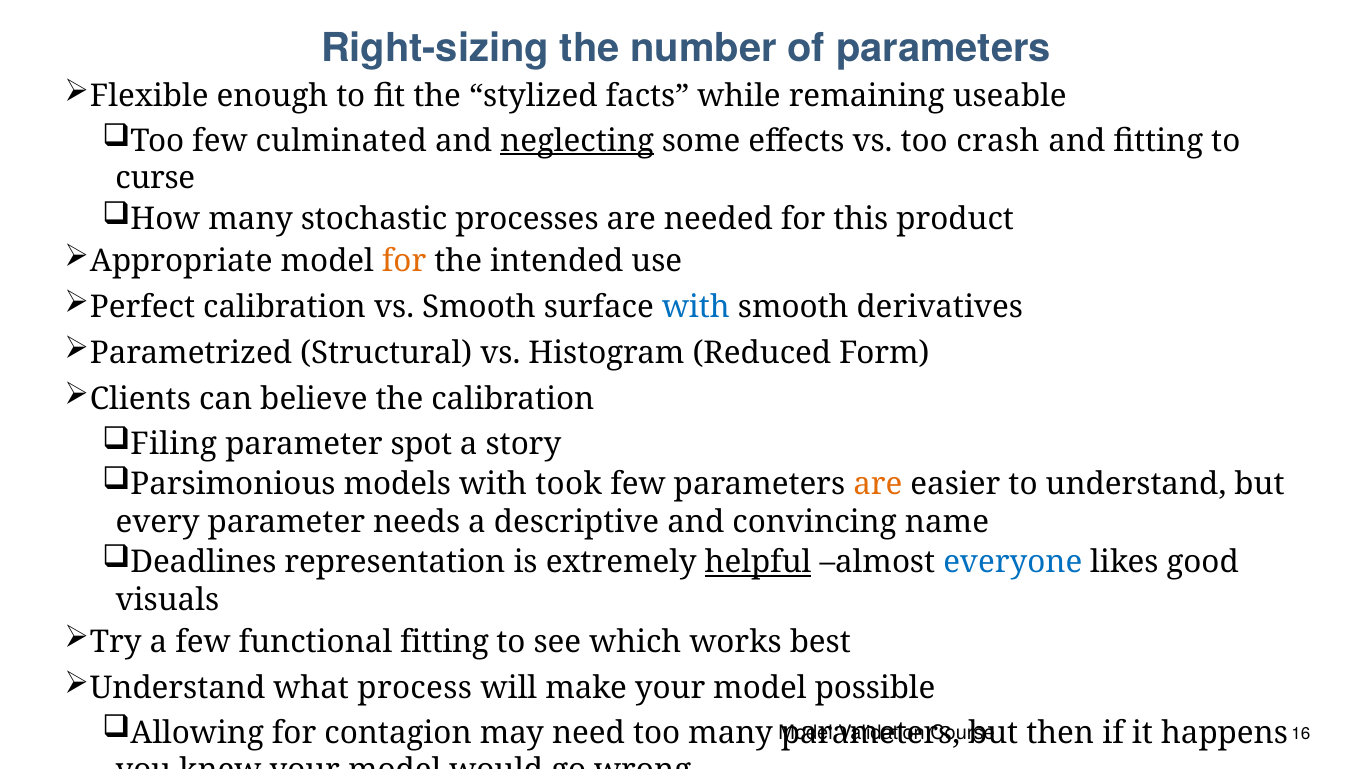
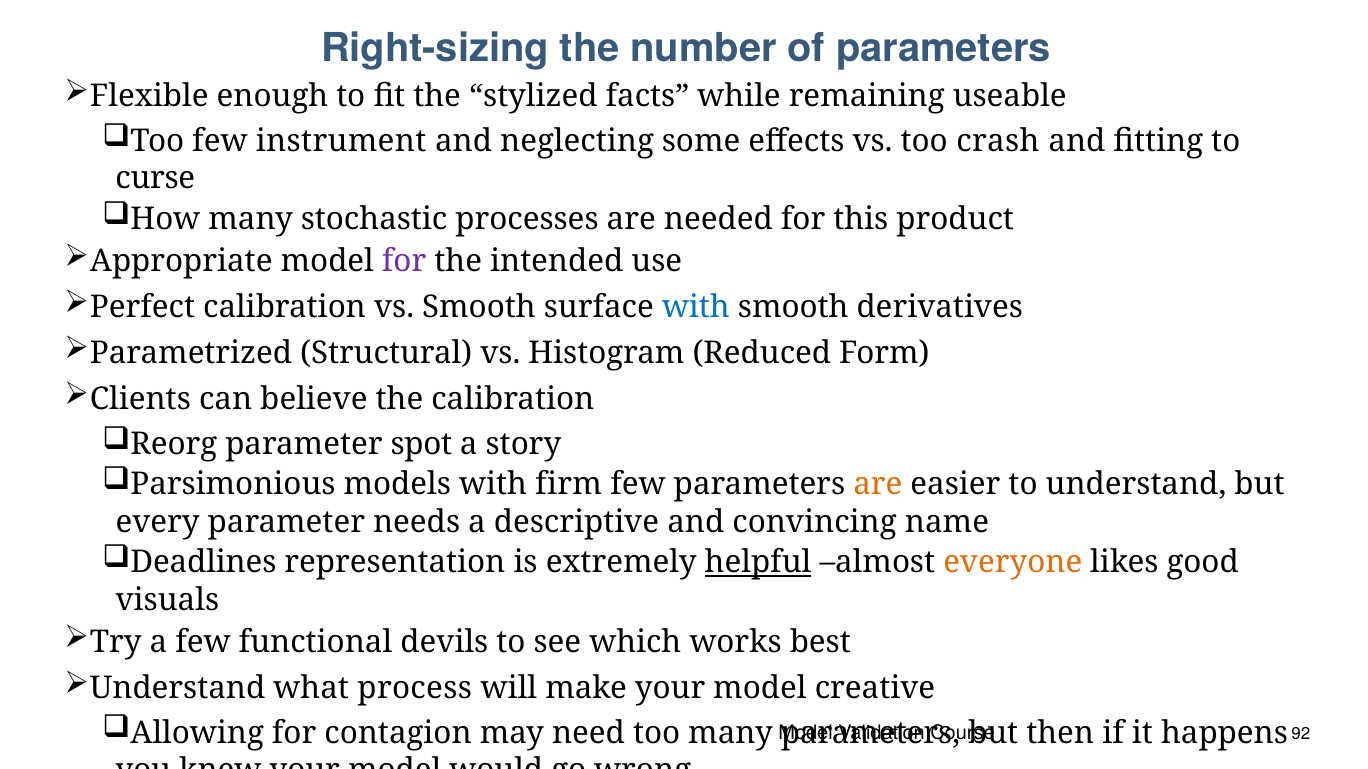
culminated: culminated -> instrument
neglecting underline: present -> none
for at (404, 261) colour: orange -> purple
Filing: Filing -> Reorg
took: took -> firm
everyone colour: blue -> orange
functional fitting: fitting -> devils
possible: possible -> creative
16: 16 -> 92
